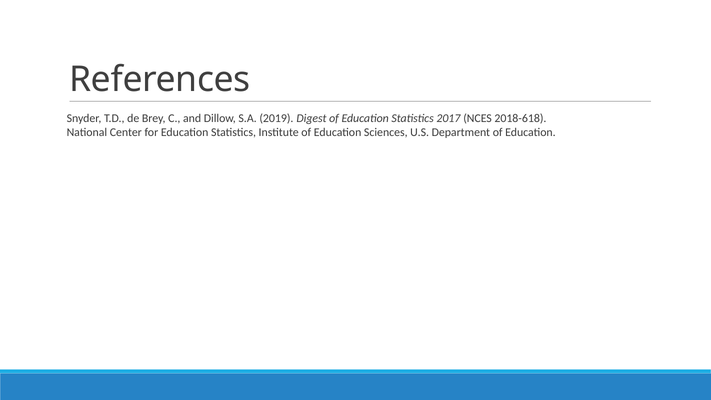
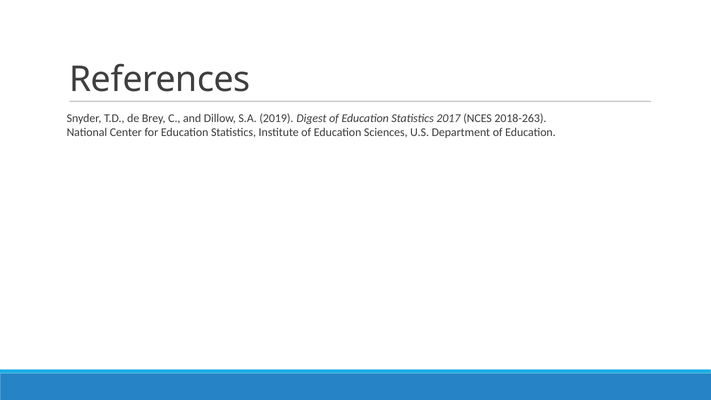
2018-618: 2018-618 -> 2018-263
